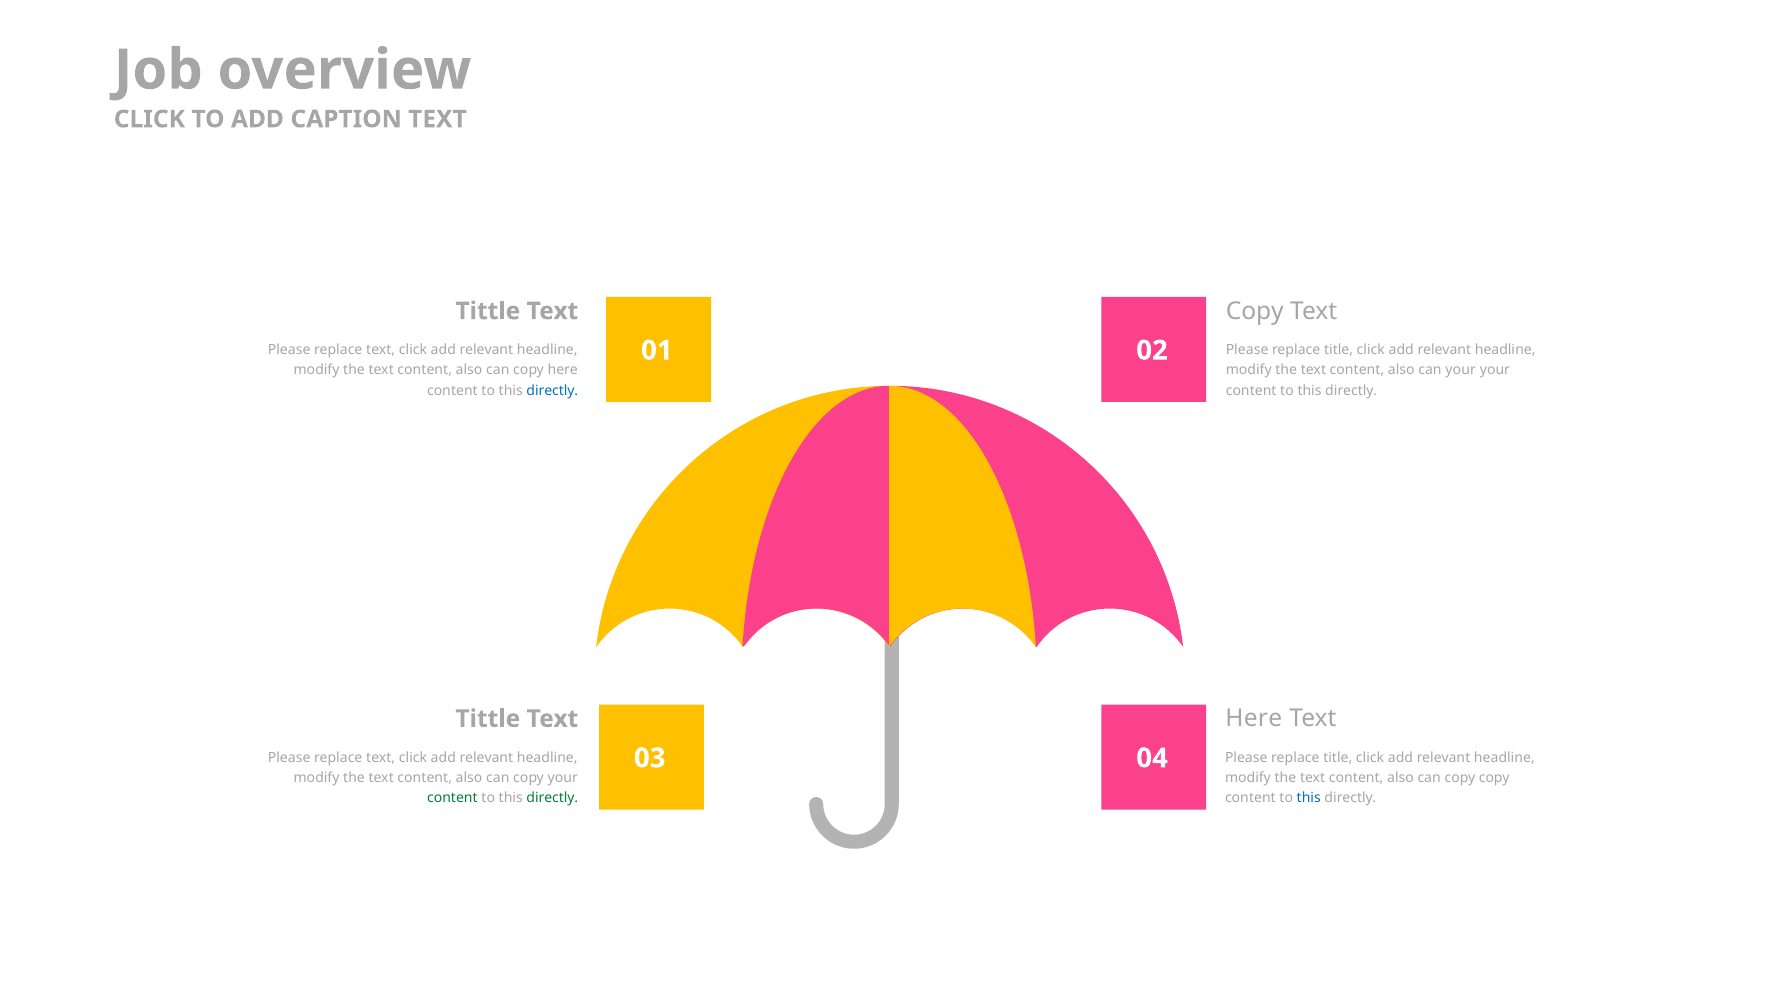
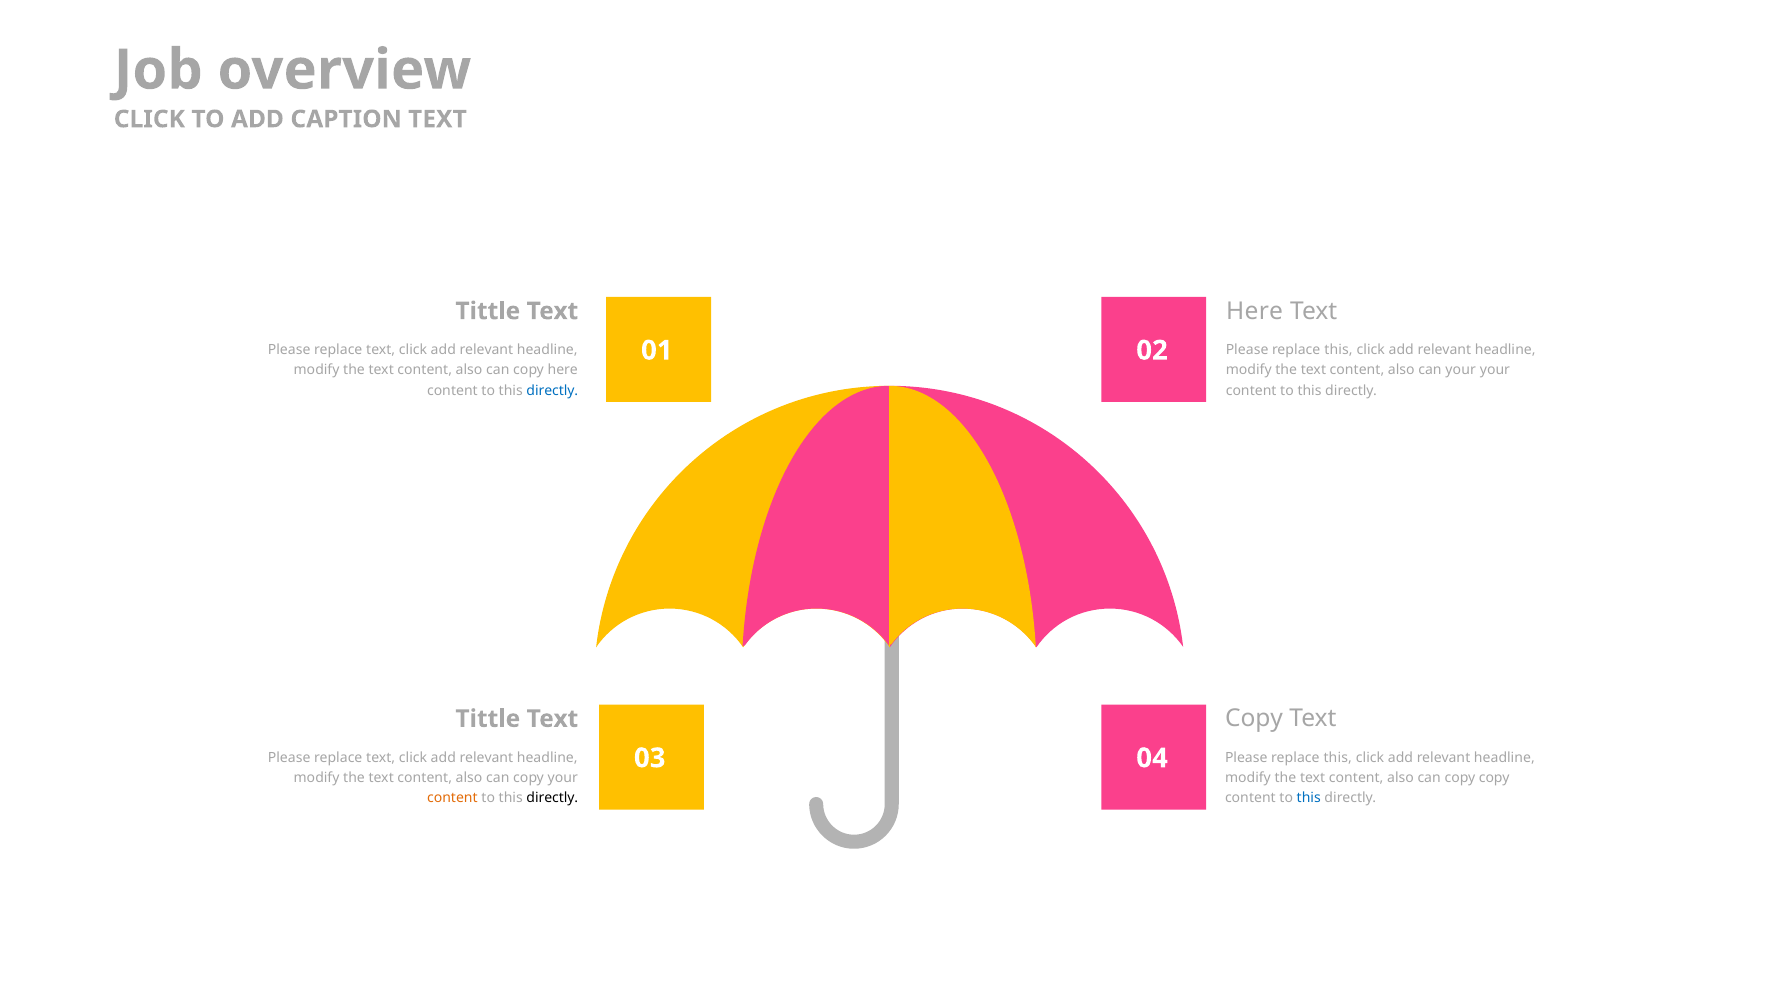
Copy at (1255, 311): Copy -> Here
title at (1339, 350): title -> this
Here at (1254, 719): Here -> Copy
title at (1338, 758): title -> this
content at (452, 798) colour: green -> orange
directly at (552, 798) colour: green -> black
